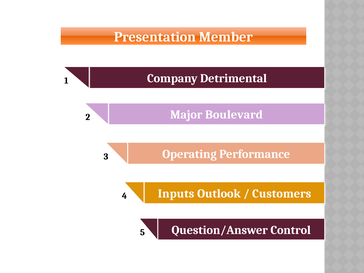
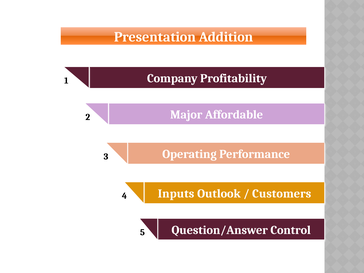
Member: Member -> Addition
Detrimental: Detrimental -> Profitability
Boulevard: Boulevard -> Affordable
